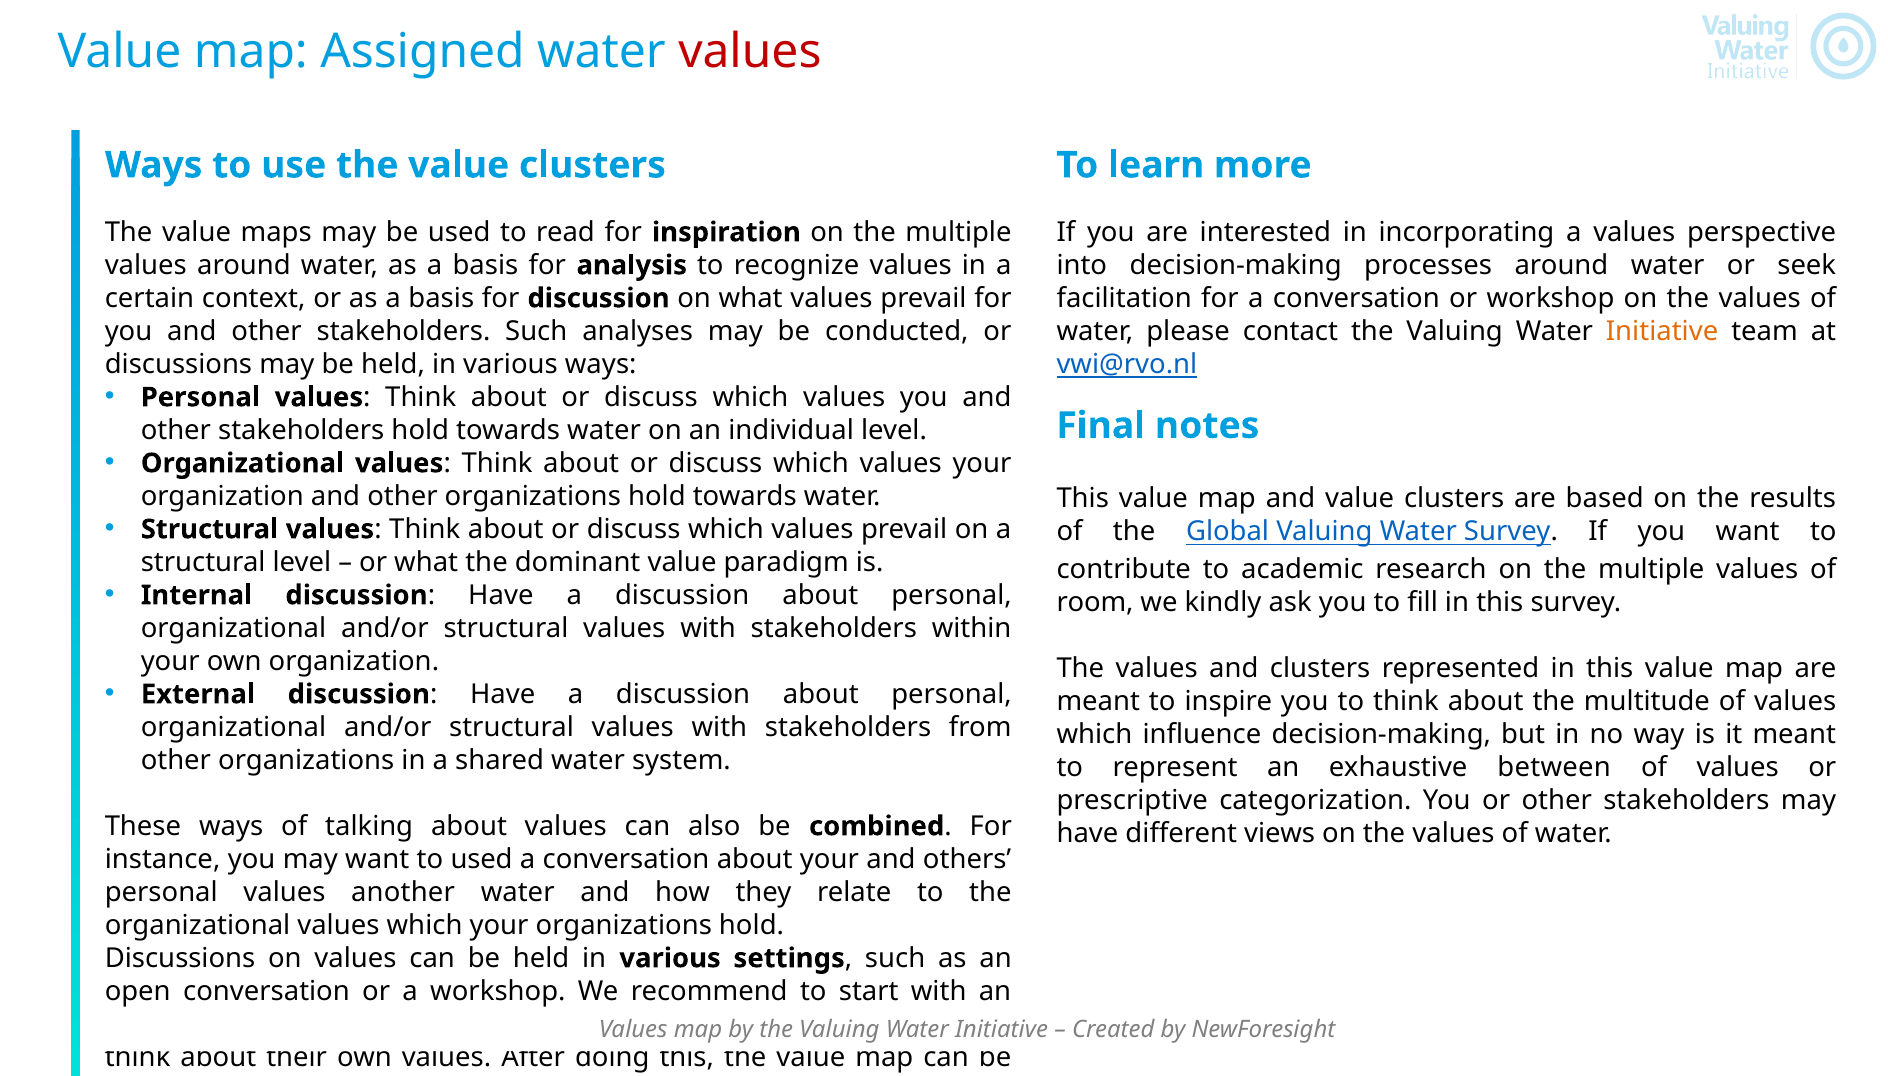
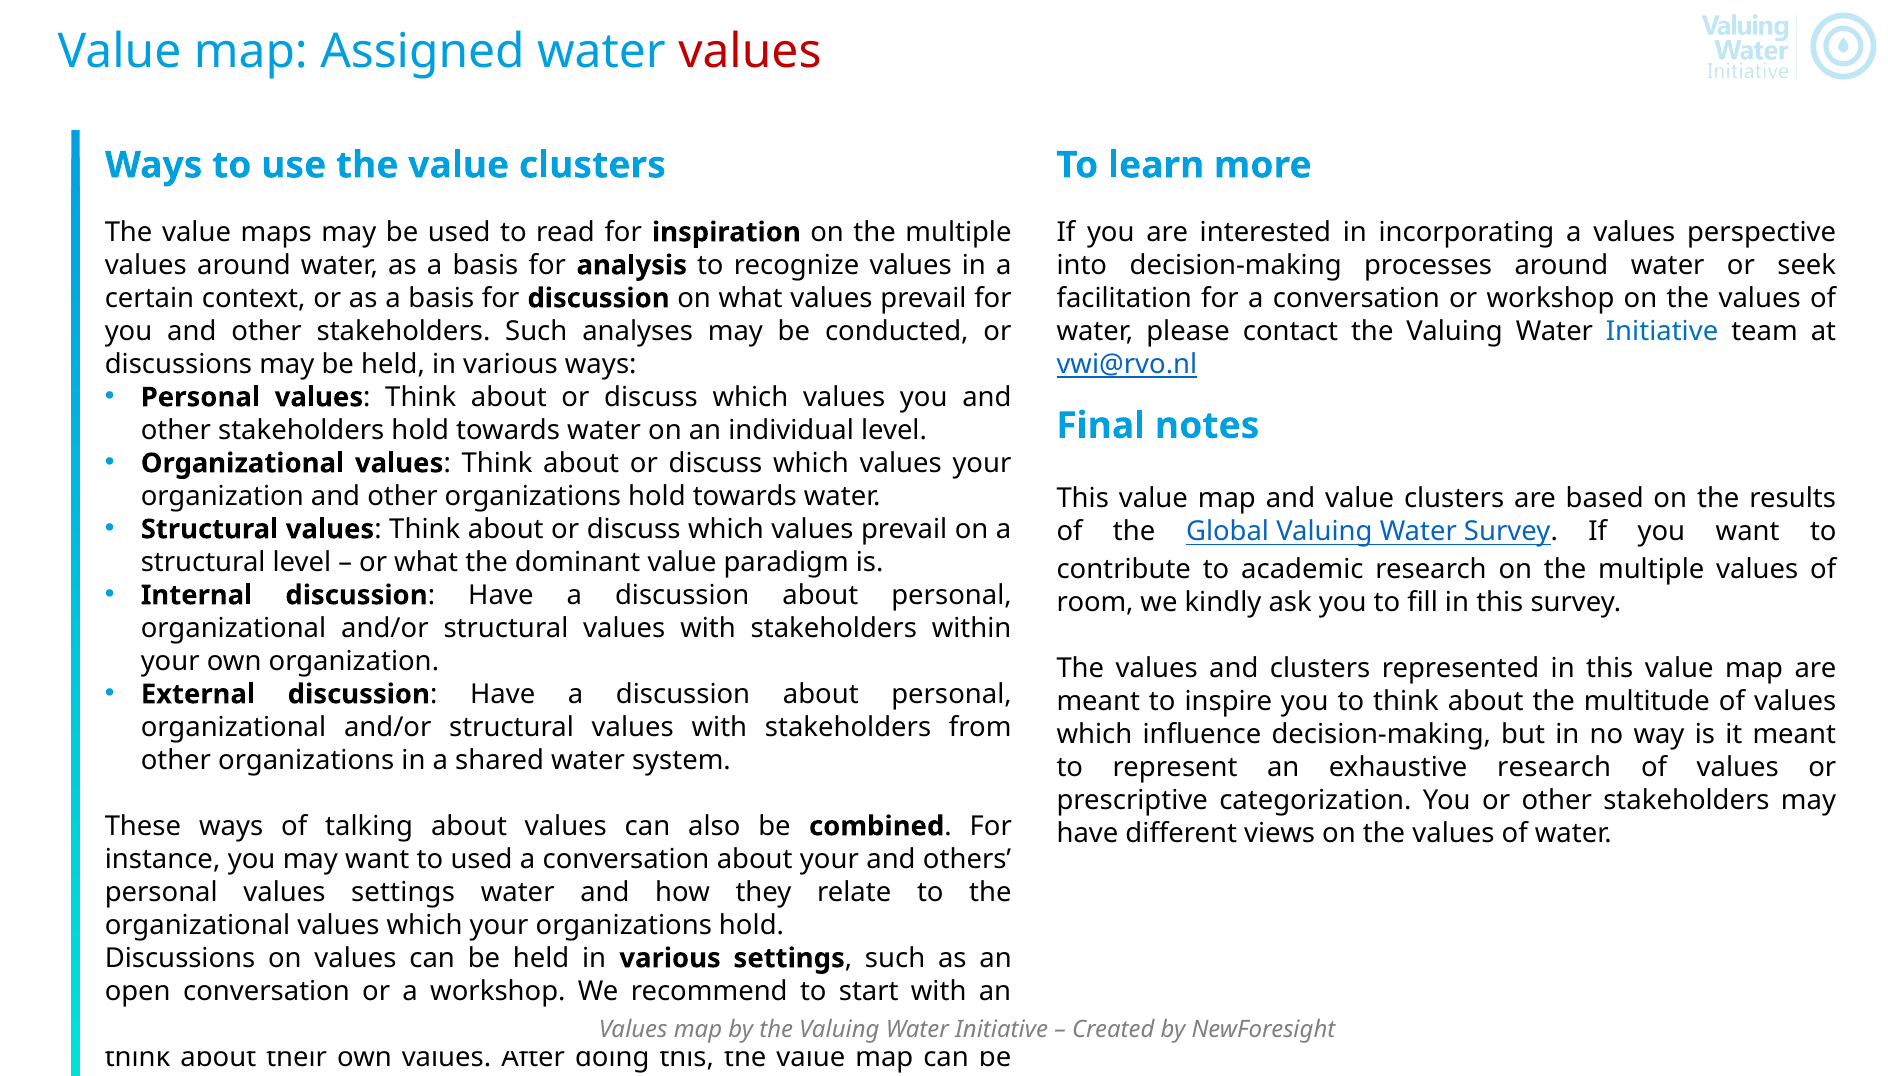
Initiative at (1662, 331) colour: orange -> blue
exhaustive between: between -> research
values another: another -> settings
